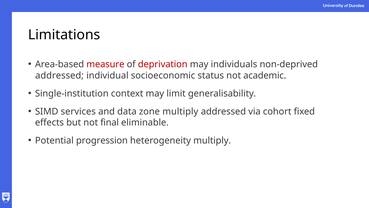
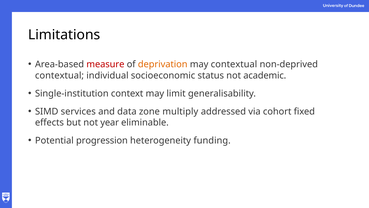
deprivation colour: red -> orange
may individuals: individuals -> contextual
addressed at (59, 75): addressed -> contextual
final: final -> year
heterogeneity multiply: multiply -> funding
